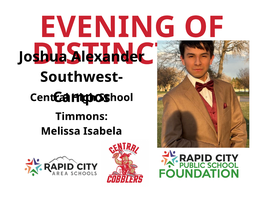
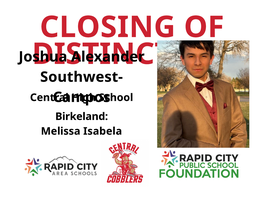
EVENING: EVENING -> CLOSING
Timmons: Timmons -> Birkeland
